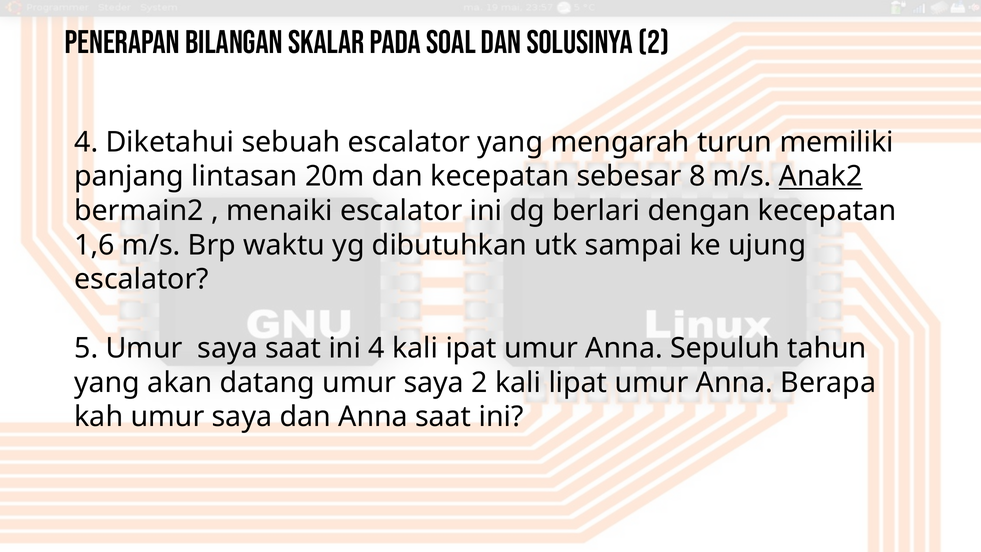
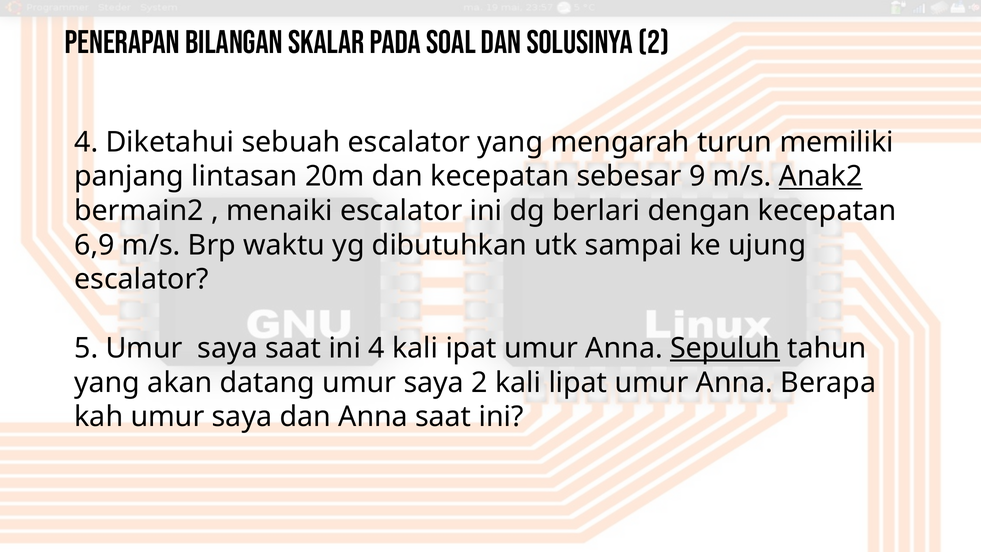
8: 8 -> 9
1,6: 1,6 -> 6,9
Sepuluh underline: none -> present
